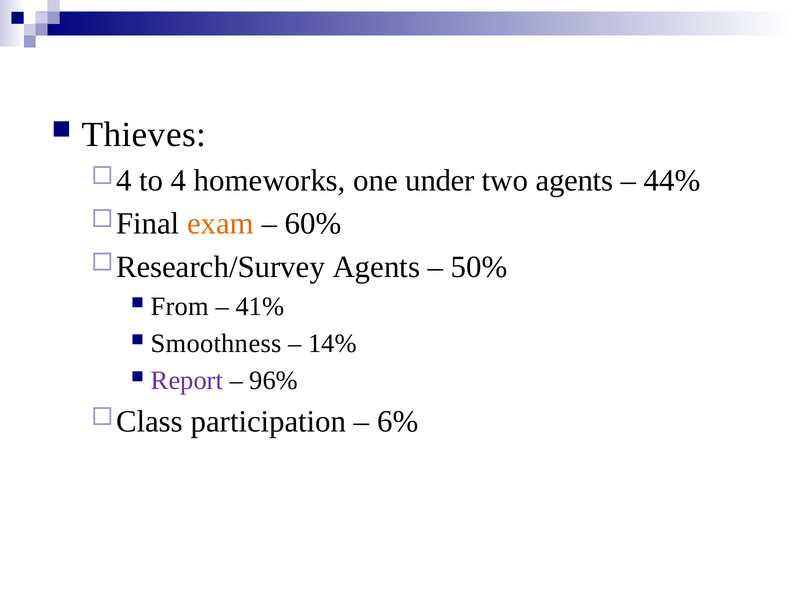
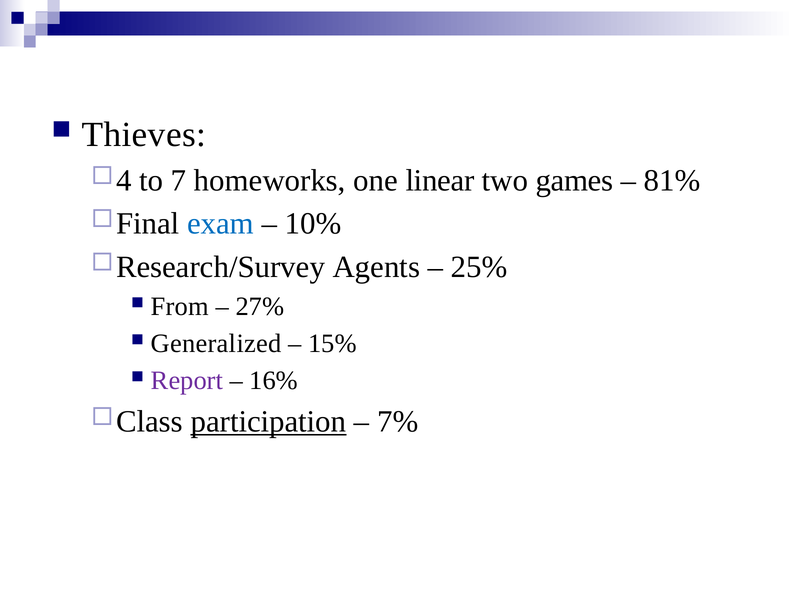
4: 4 -> 7
under: under -> linear
two agents: agents -> games
44%: 44% -> 81%
exam colour: orange -> blue
60%: 60% -> 10%
50%: 50% -> 25%
41%: 41% -> 27%
Smoothness: Smoothness -> Generalized
14%: 14% -> 15%
96%: 96% -> 16%
participation underline: none -> present
6%: 6% -> 7%
